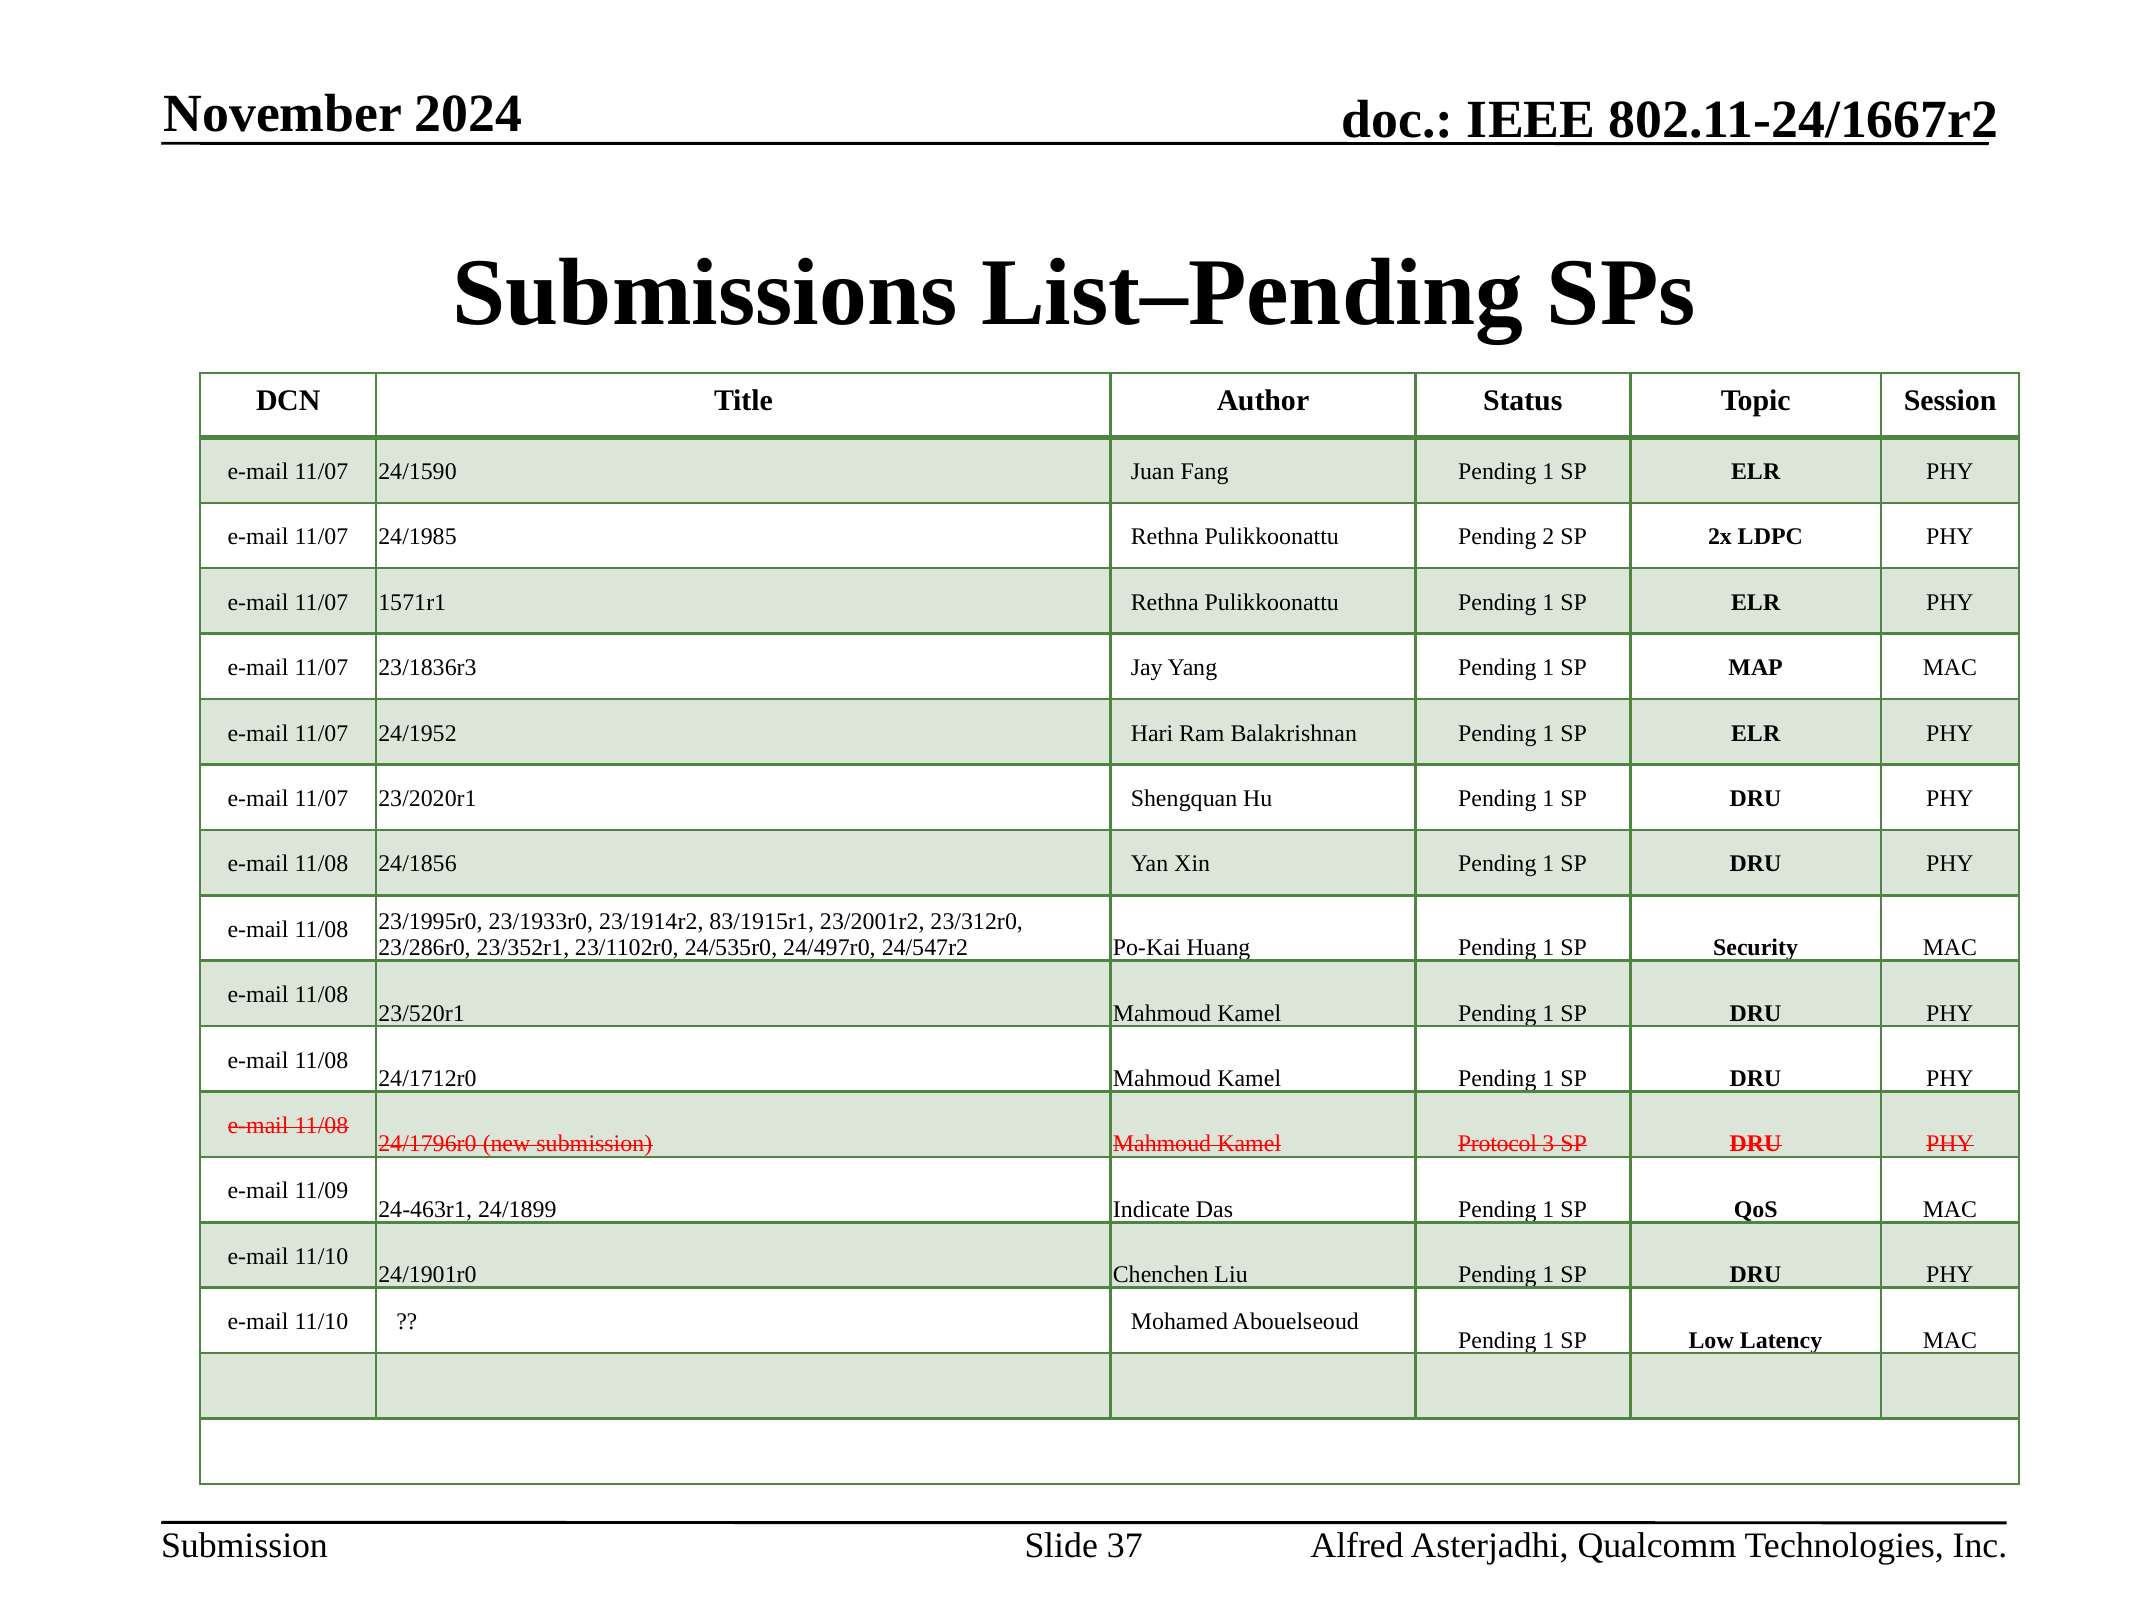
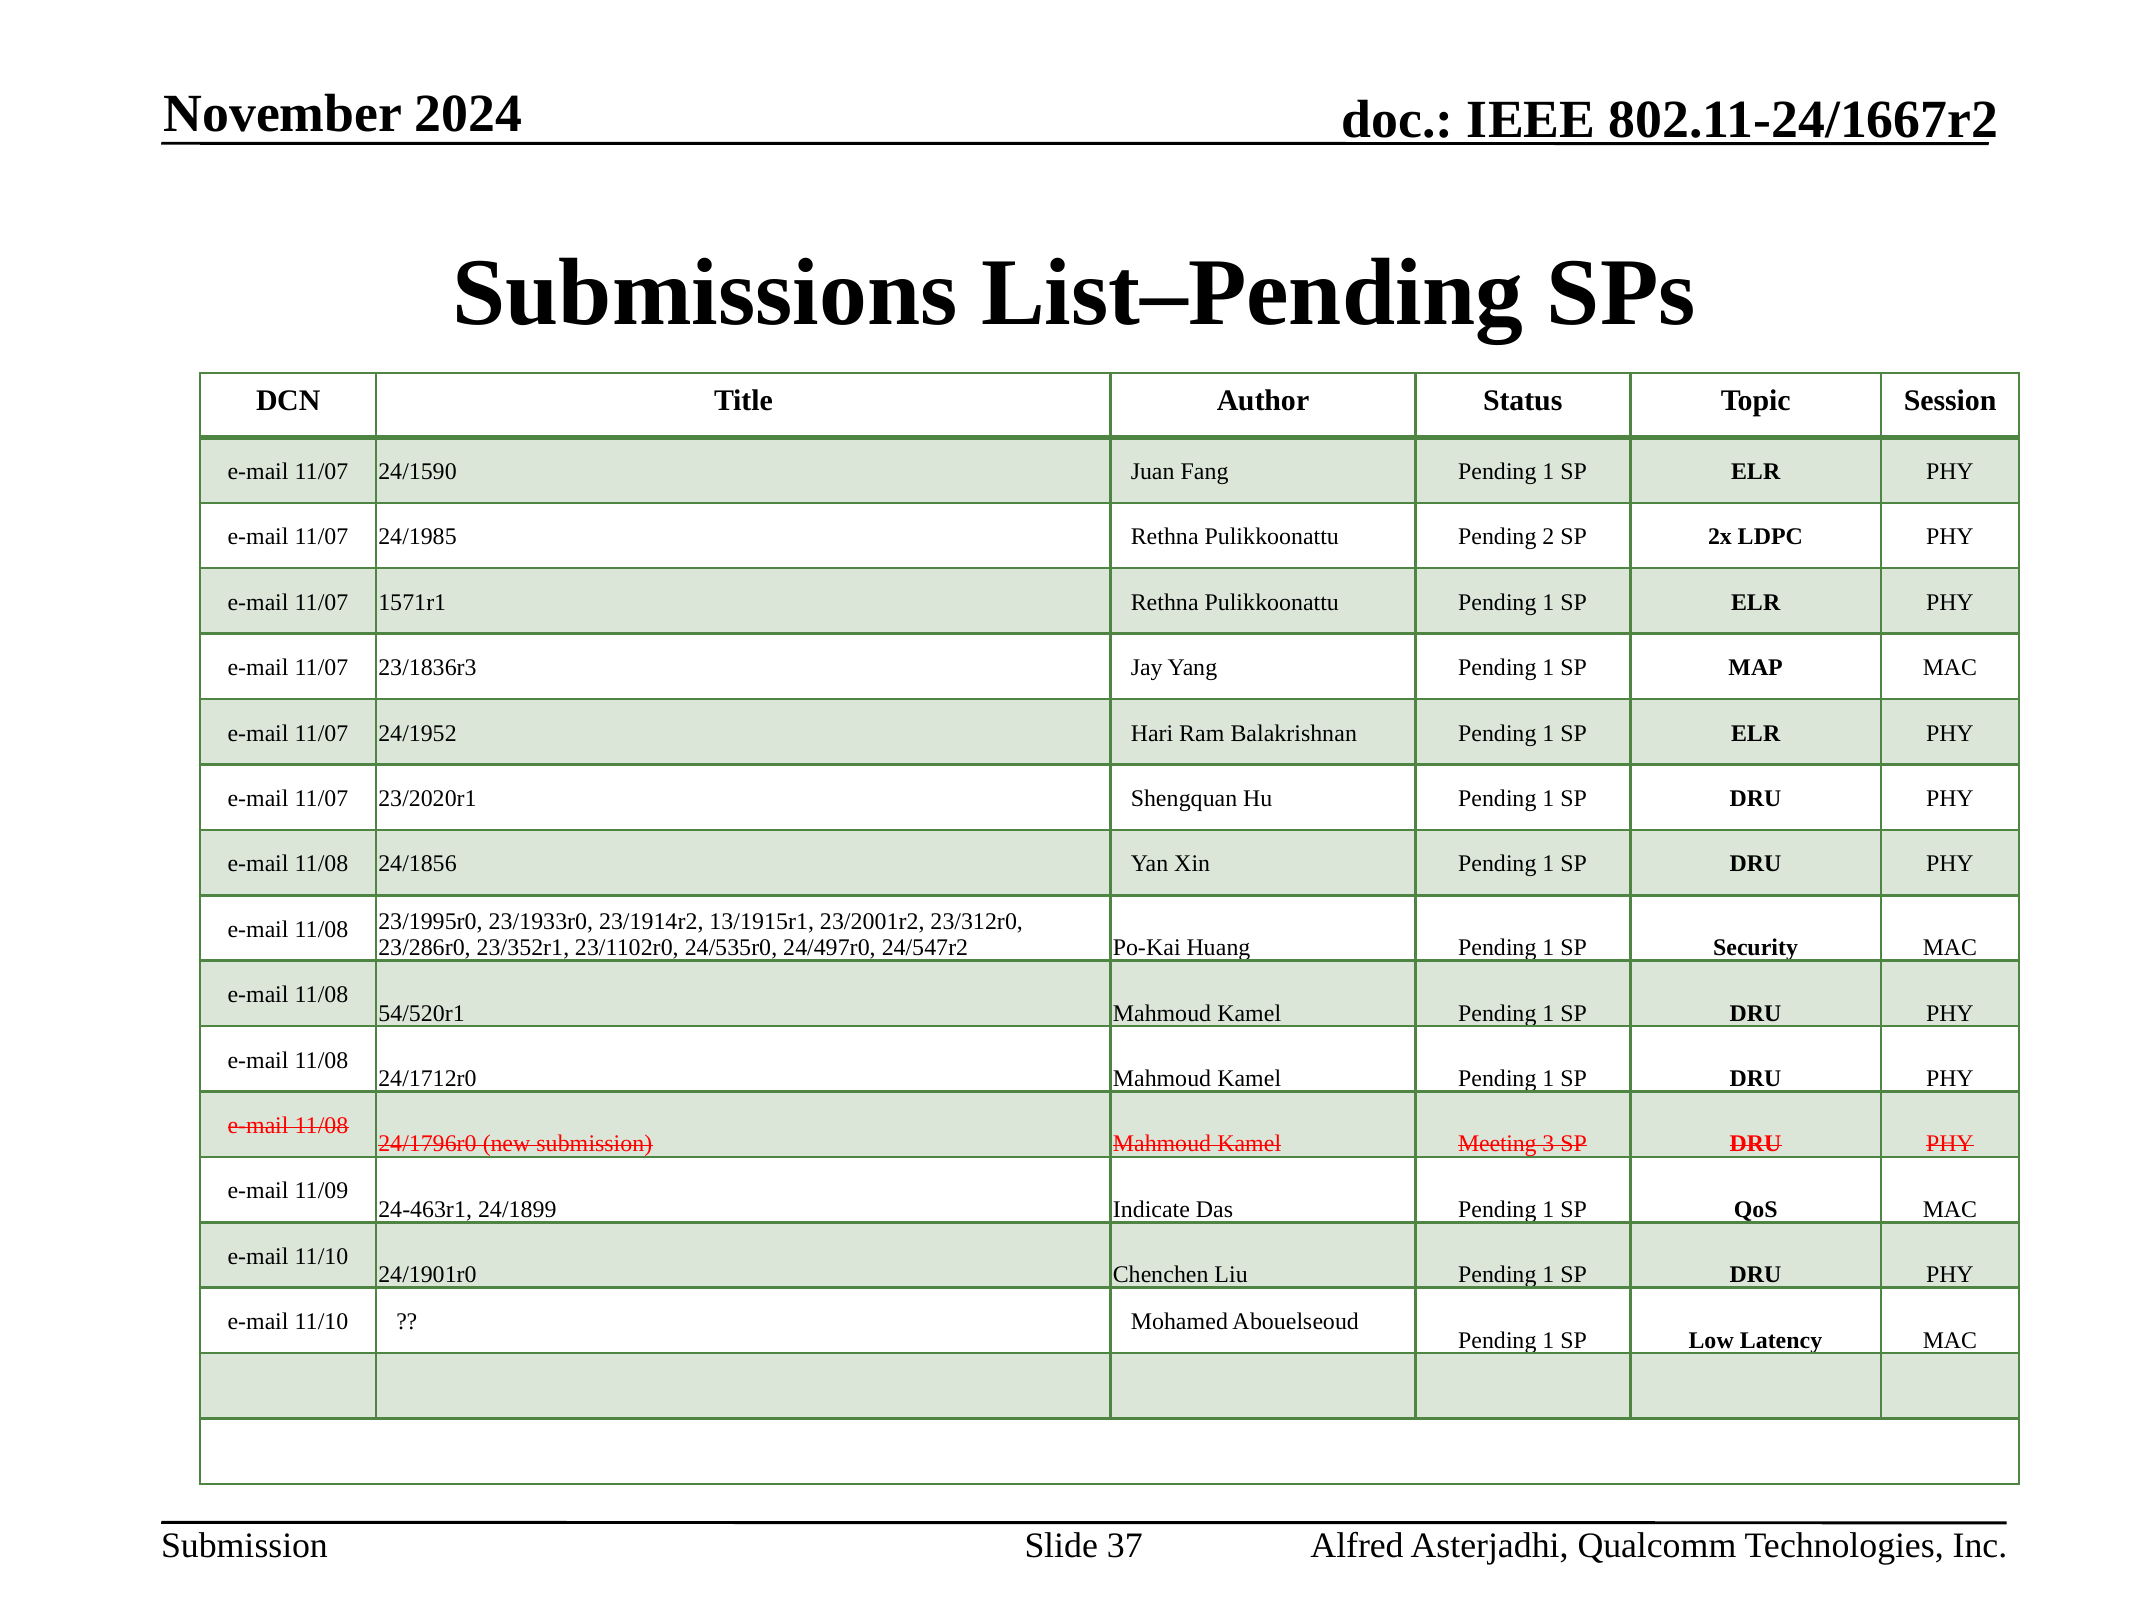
83/1915r1: 83/1915r1 -> 13/1915r1
23/520r1: 23/520r1 -> 54/520r1
Protocol: Protocol -> Meeting
